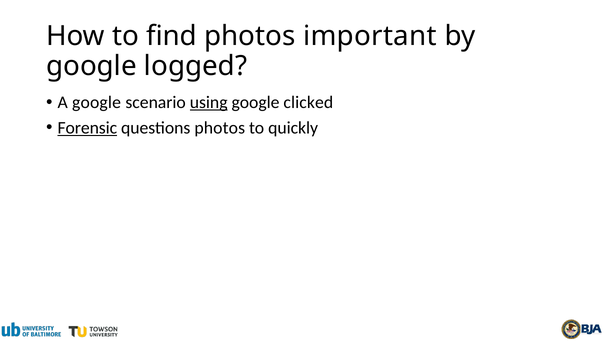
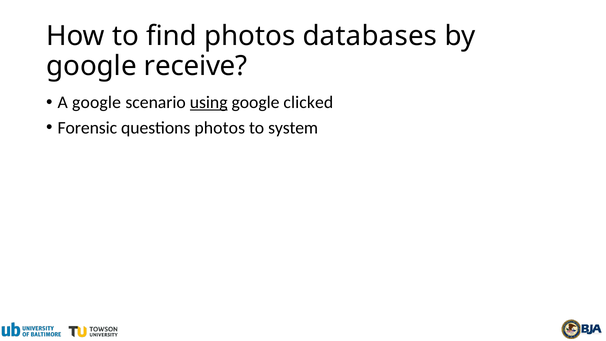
important: important -> databases
logged: logged -> receive
Forensic underline: present -> none
quickly: quickly -> system
